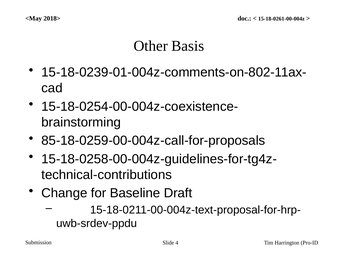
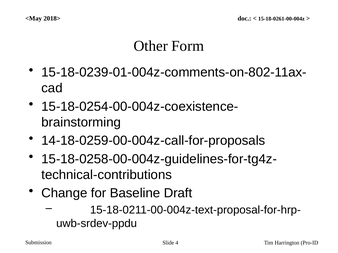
Basis: Basis -> Form
85-18-0259-00-004z-call-for-proposals: 85-18-0259-00-004z-call-for-proposals -> 14-18-0259-00-004z-call-for-proposals
